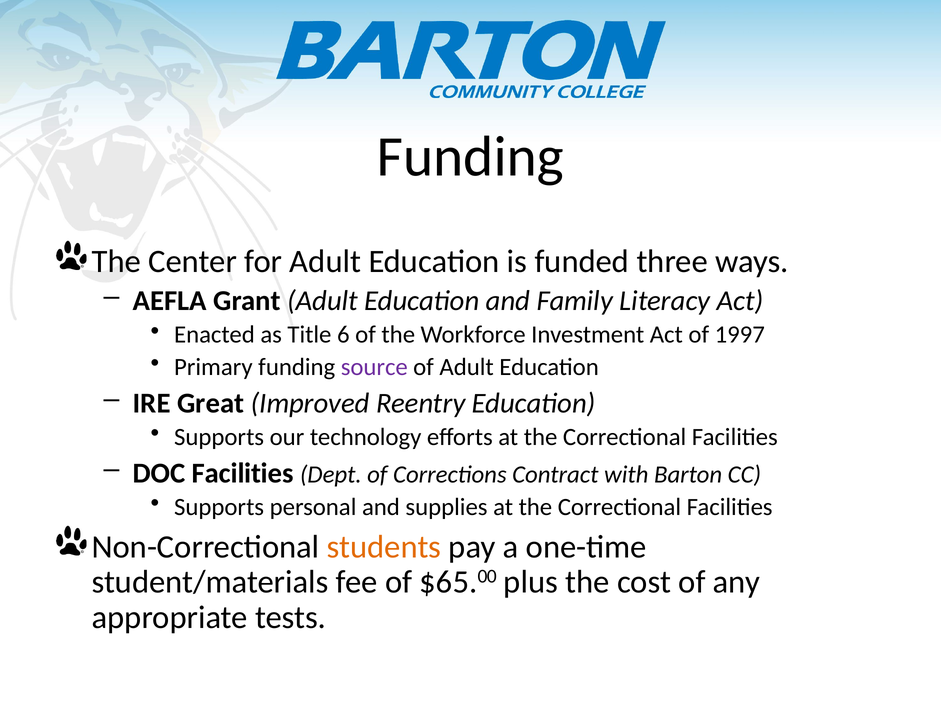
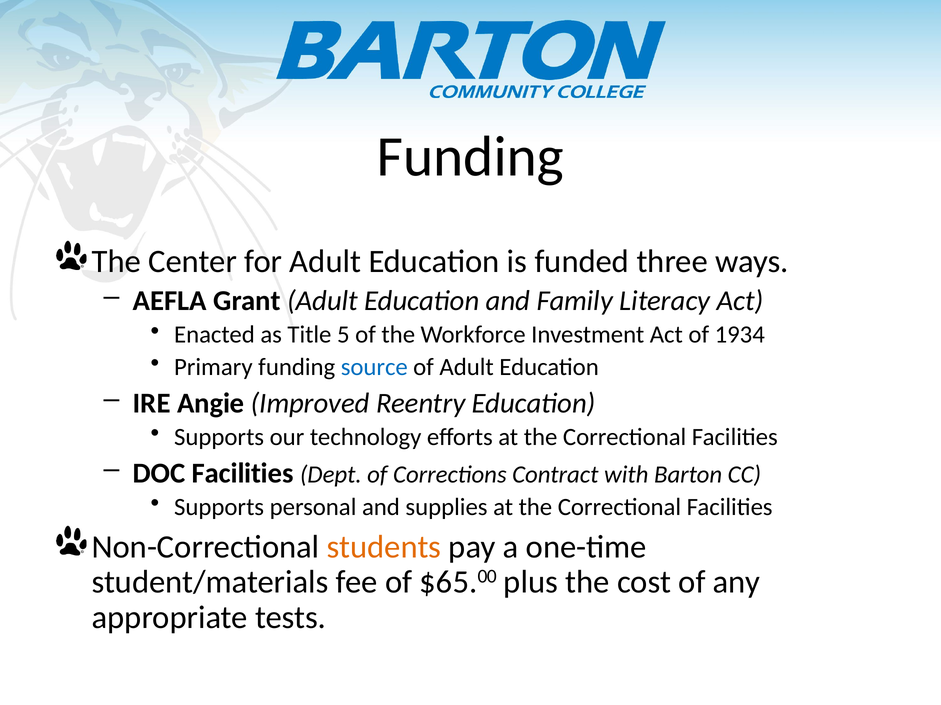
6: 6 -> 5
1997: 1997 -> 1934
source colour: purple -> blue
Great: Great -> Angie
